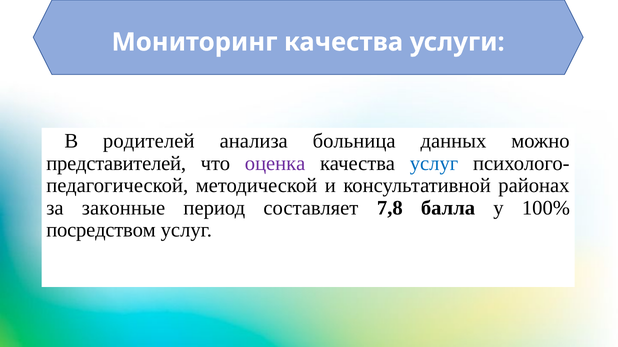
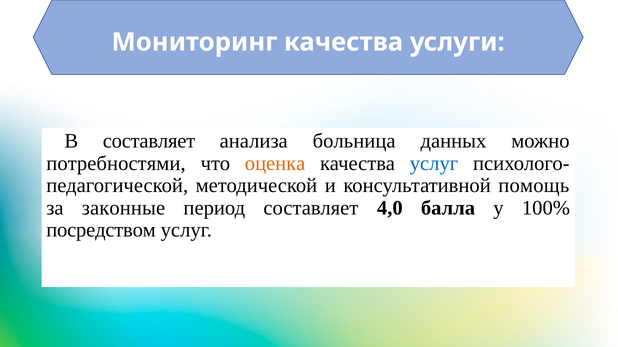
В родителей: родителей -> составляет
представителей: представителей -> потребностями
оценка colour: purple -> orange
районах: районах -> помощь
7,8: 7,8 -> 4,0
